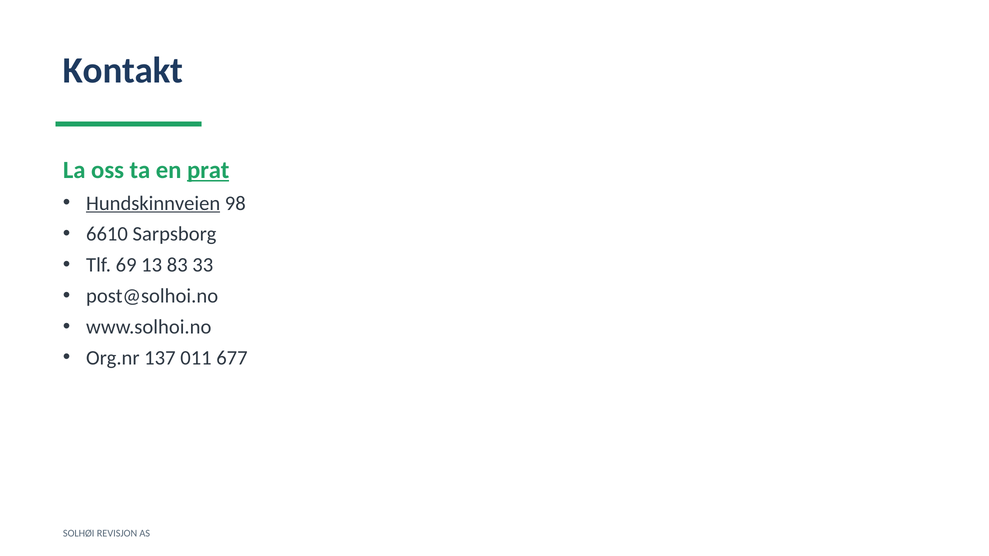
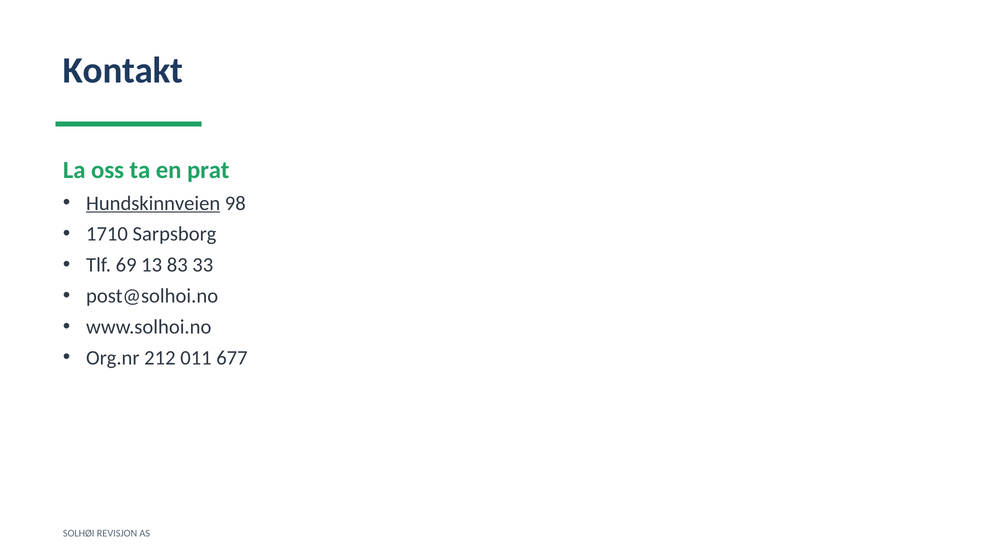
prat underline: present -> none
6610: 6610 -> 1710
137: 137 -> 212
